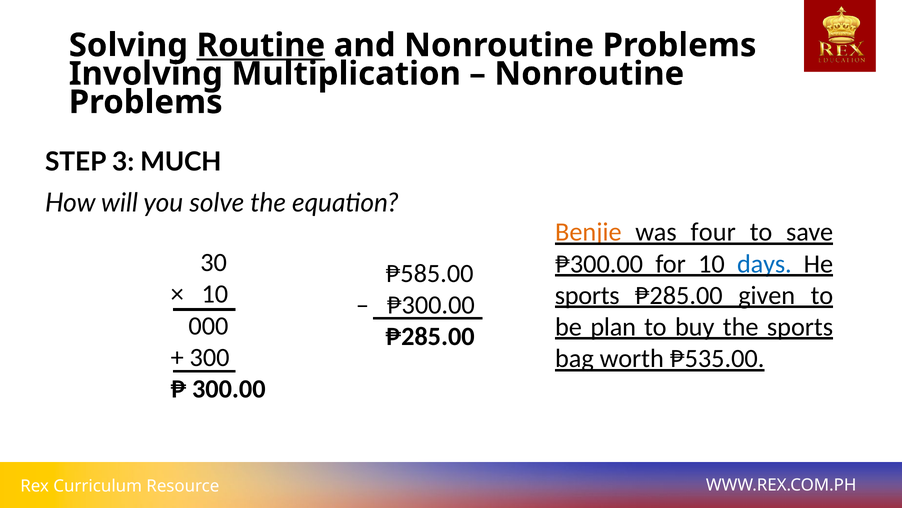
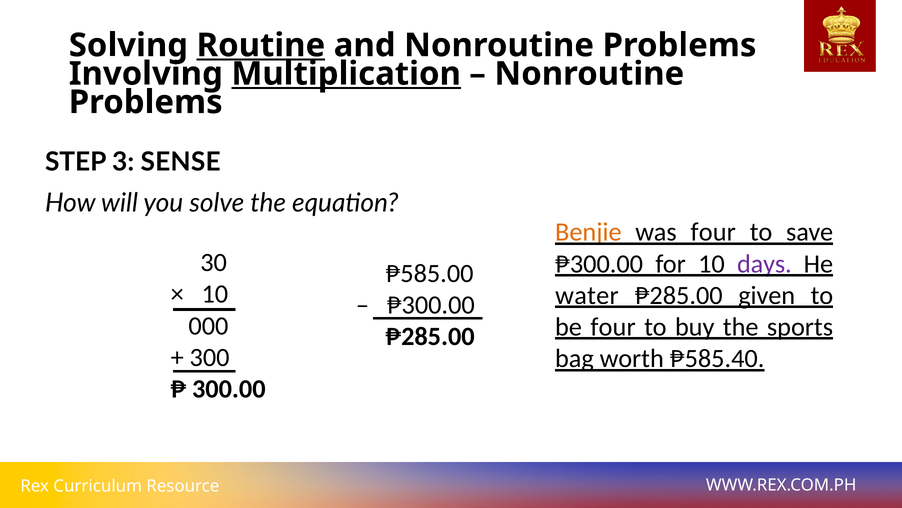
Multiplication underline: none -> present
MUCH: MUCH -> SENSE
days colour: blue -> purple
sports at (587, 295): sports -> water
be plan: plan -> four
₱535.00: ₱535.00 -> ₱585.40
